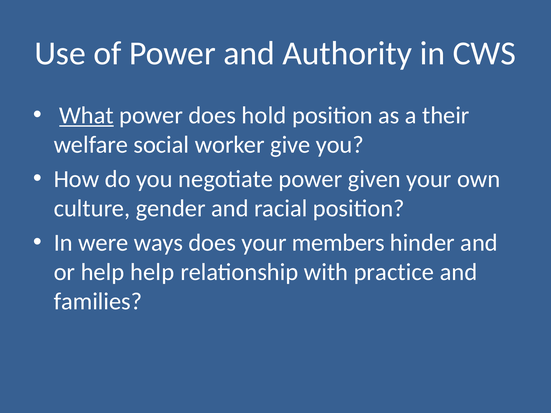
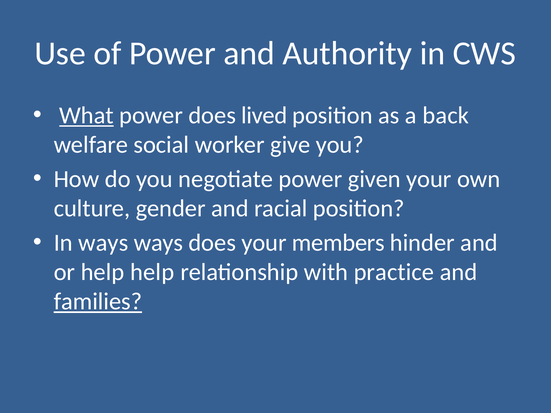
hold: hold -> lived
their: their -> back
In were: were -> ways
families underline: none -> present
